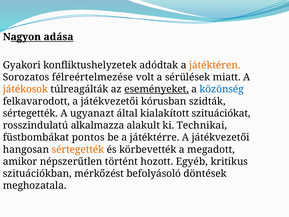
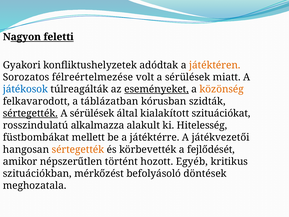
adása: adása -> feletti
játékosok colour: orange -> blue
közönség colour: blue -> orange
felkavarodott a játékvezetői: játékvezetői -> táblázatban
sértegették at (30, 113) underline: none -> present
ugyanazt at (92, 113): ugyanazt -> sérülések
Technikai: Technikai -> Hitelesség
pontos: pontos -> mellett
megadott: megadott -> fejlődését
